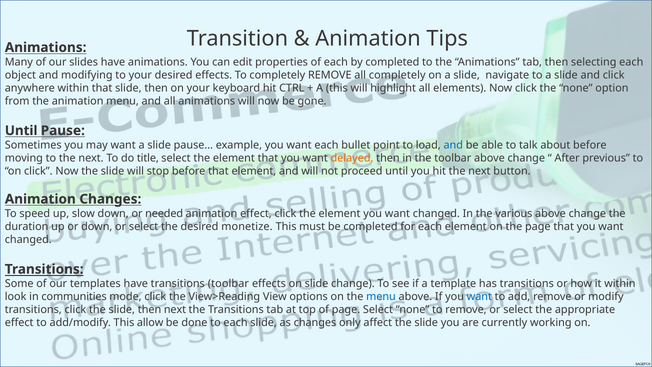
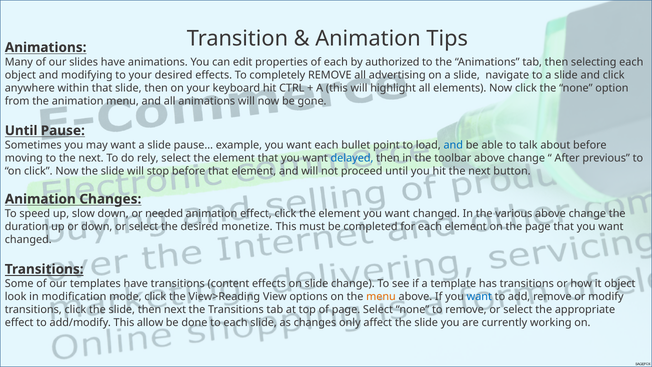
by completed: completed -> authorized
all completely: completely -> advertising
title: title -> rely
delayed colour: orange -> blue
transitions toolbar: toolbar -> content
it within: within -> object
communities: communities -> modification
menu at (381, 297) colour: blue -> orange
